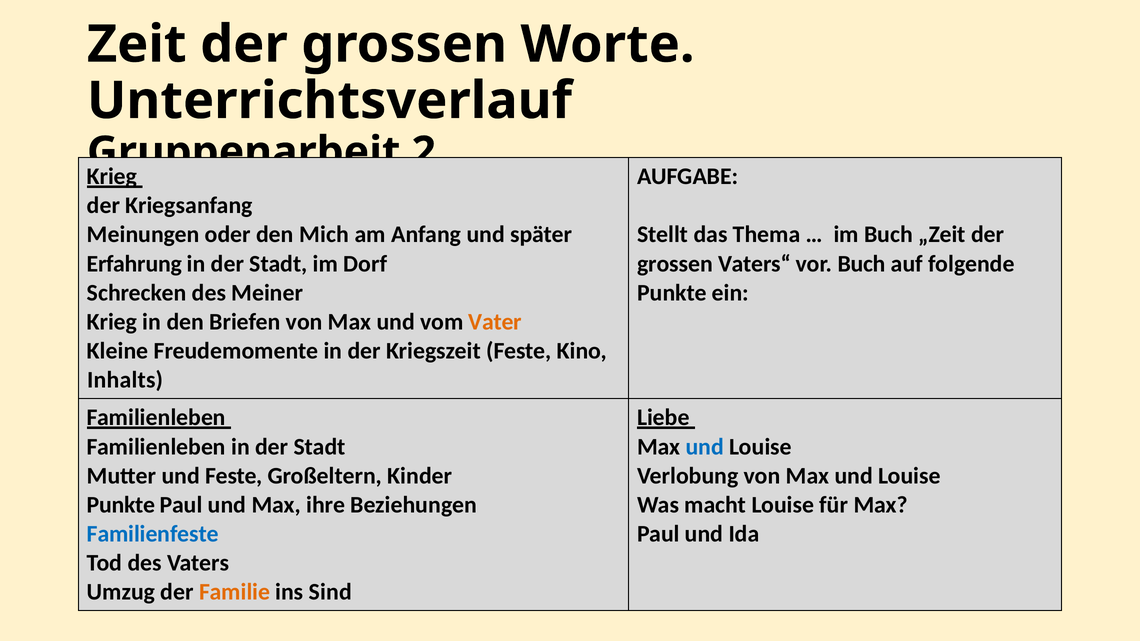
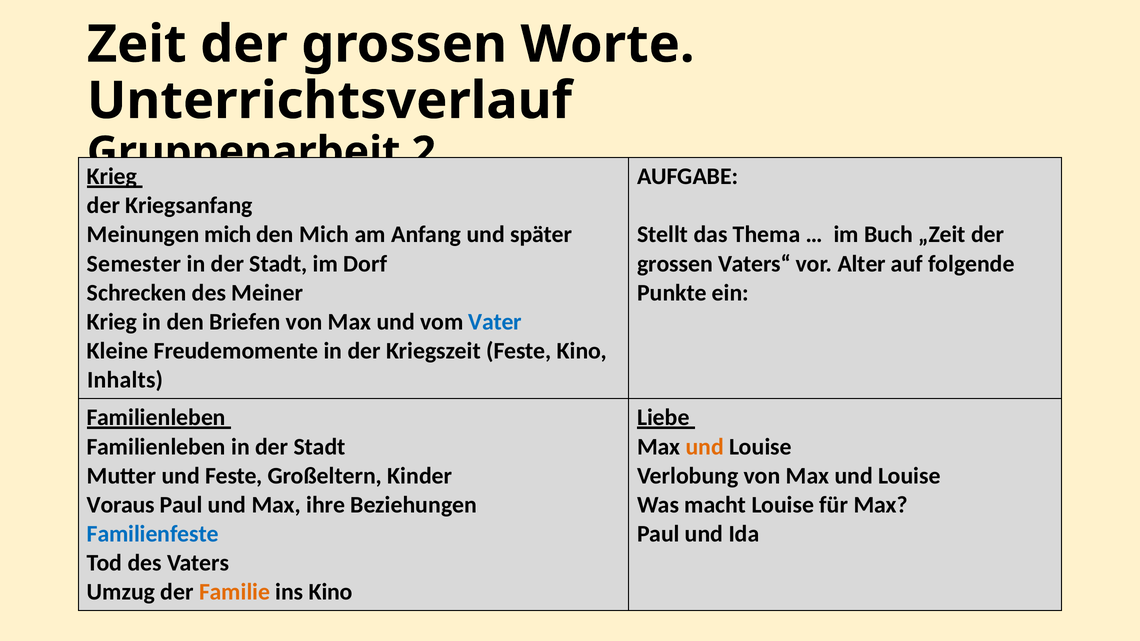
Meinungen oder: oder -> mich
Erfahrung: Erfahrung -> Semester
vor Buch: Buch -> Alter
Vater colour: orange -> blue
und at (705, 447) colour: blue -> orange
Punkte at (121, 505): Punkte -> Voraus
ins Sind: Sind -> Kino
